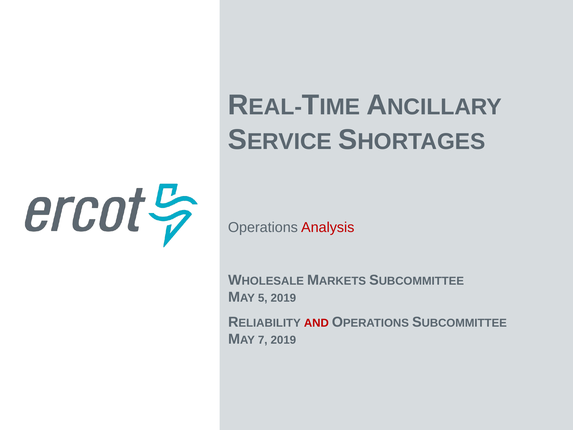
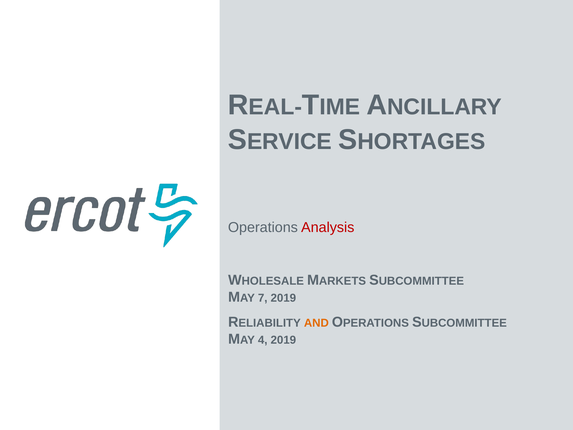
5: 5 -> 7
AND colour: red -> orange
7: 7 -> 4
